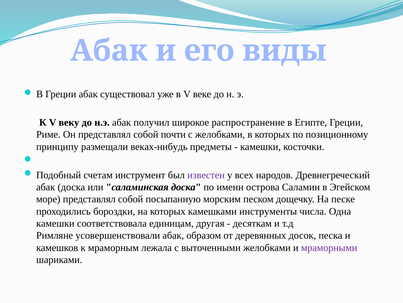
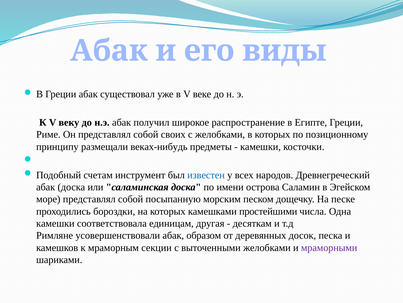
почти: почти -> своих
известен colour: purple -> blue
инструменты: инструменты -> простейшими
лежала: лежала -> секции
